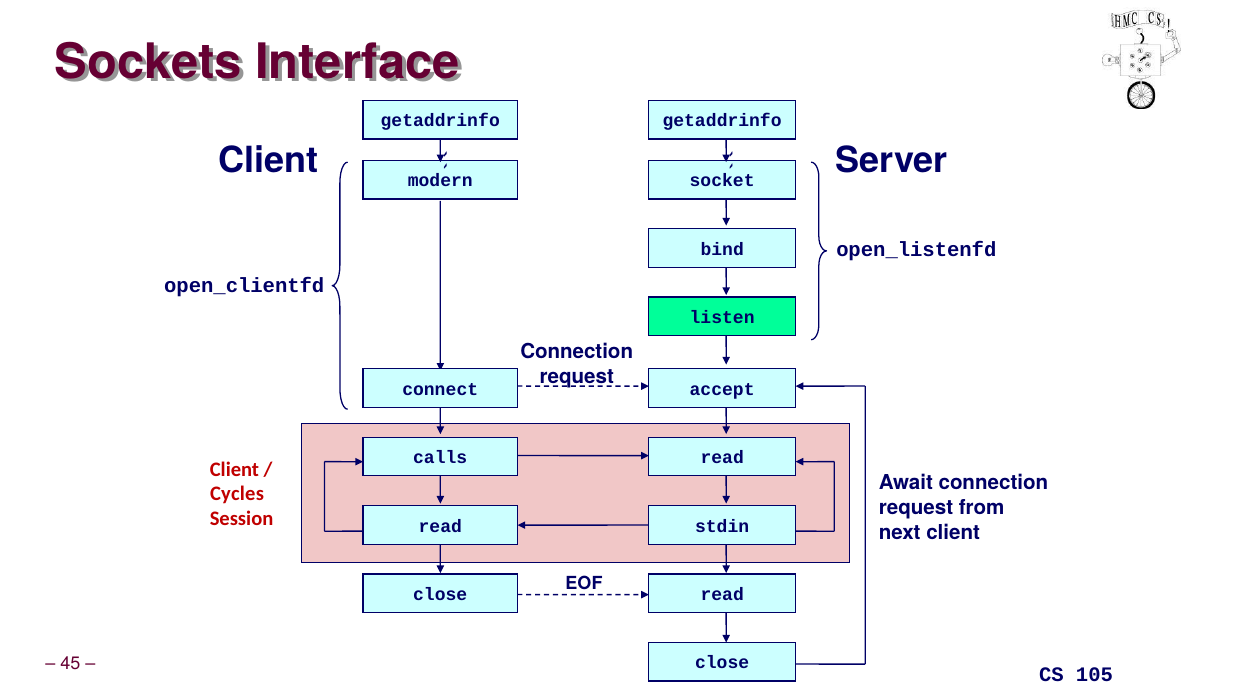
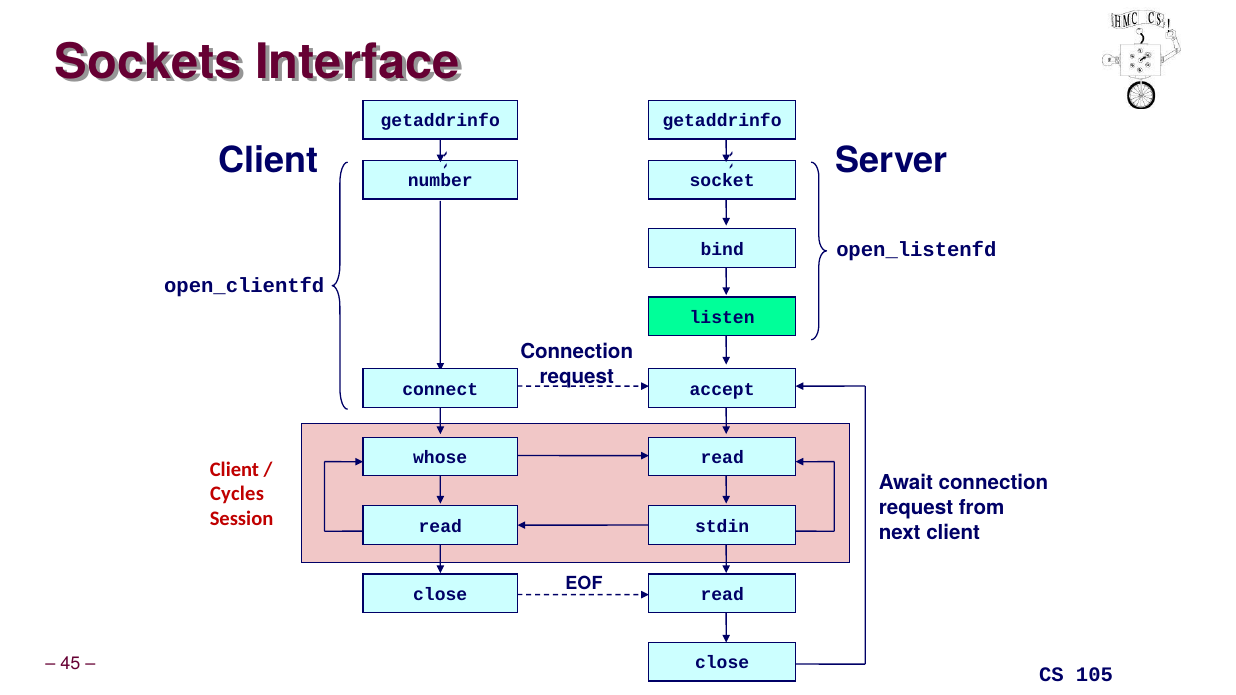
modern: modern -> number
calls: calls -> whose
